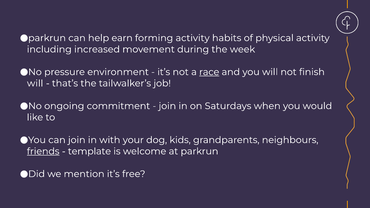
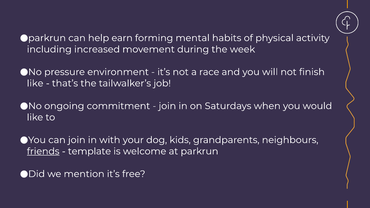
forming activity: activity -> mental
race underline: present -> none
will at (35, 83): will -> like
